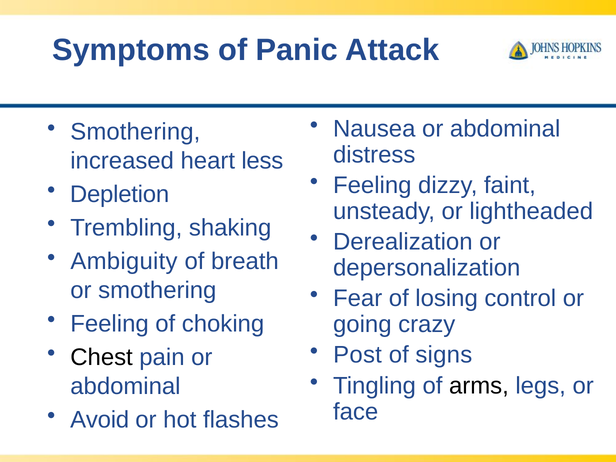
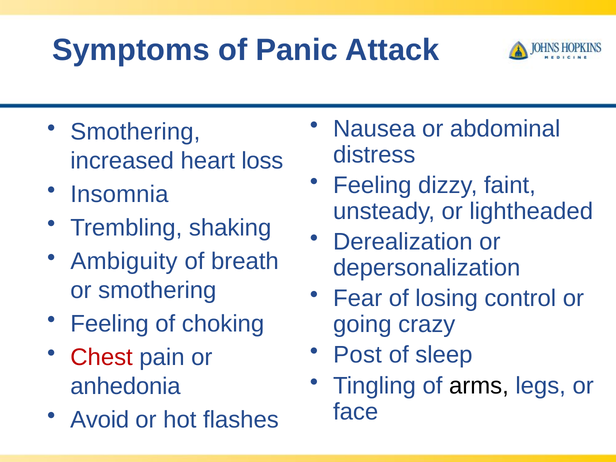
less: less -> loss
Depletion: Depletion -> Insomnia
signs: signs -> sleep
Chest colour: black -> red
abdominal at (125, 386): abdominal -> anhedonia
